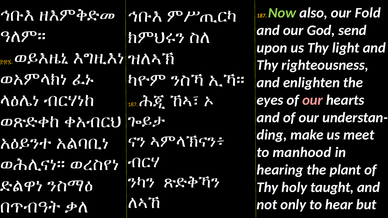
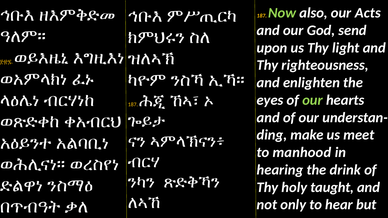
Fold: Fold -> Acts
our at (313, 100) colour: pink -> light green
plant: plant -> drink
